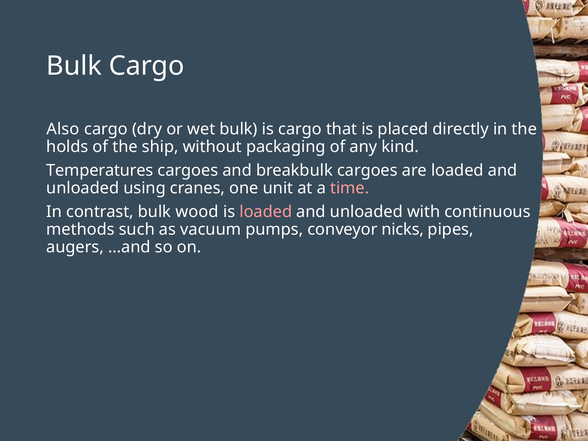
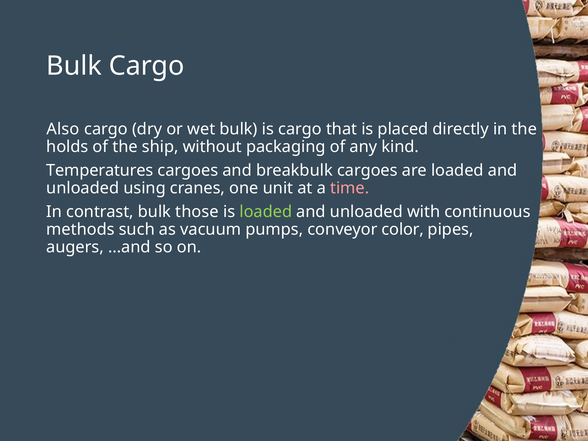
wood: wood -> those
loaded at (266, 212) colour: pink -> light green
nicks: nicks -> color
